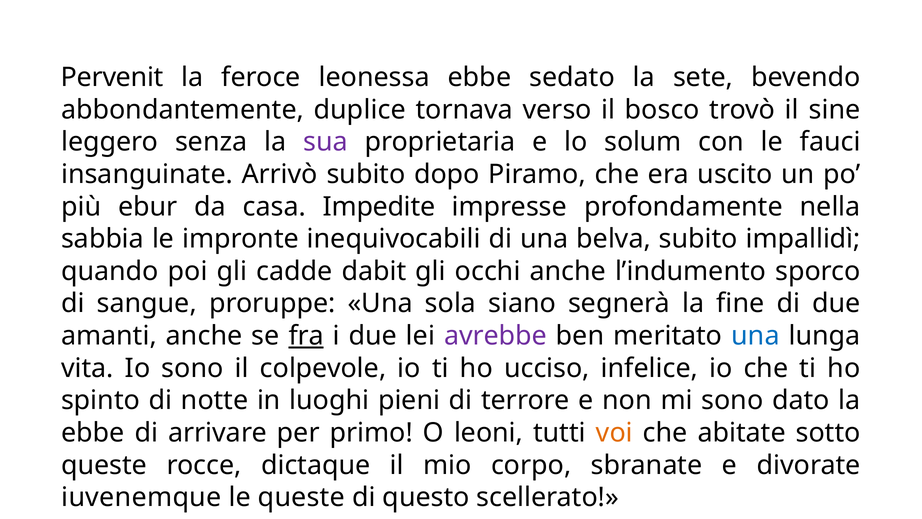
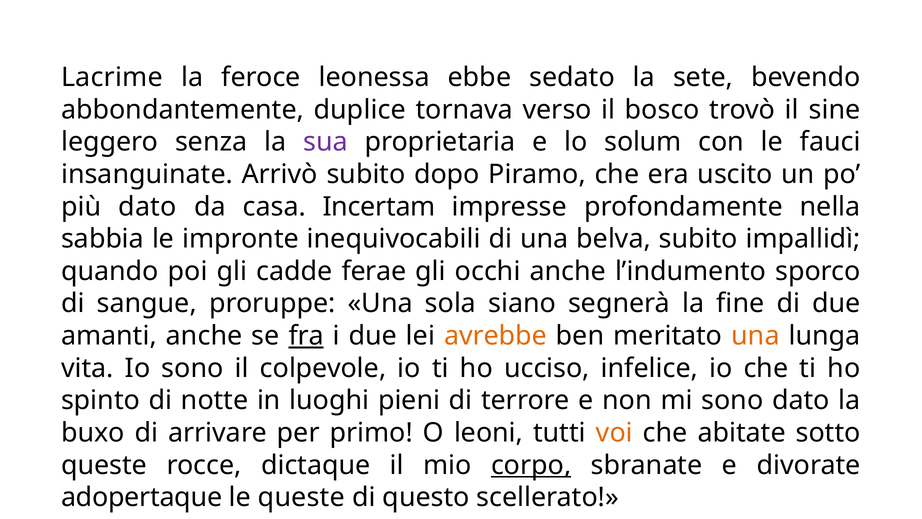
Pervenit: Pervenit -> Lacrime
più ebur: ebur -> dato
Impedite: Impedite -> Incertam
dabit: dabit -> ferae
avrebbe colour: purple -> orange
una at (755, 336) colour: blue -> orange
ebbe at (93, 433): ebbe -> buxo
corpo underline: none -> present
iuvenemque: iuvenemque -> adopertaque
